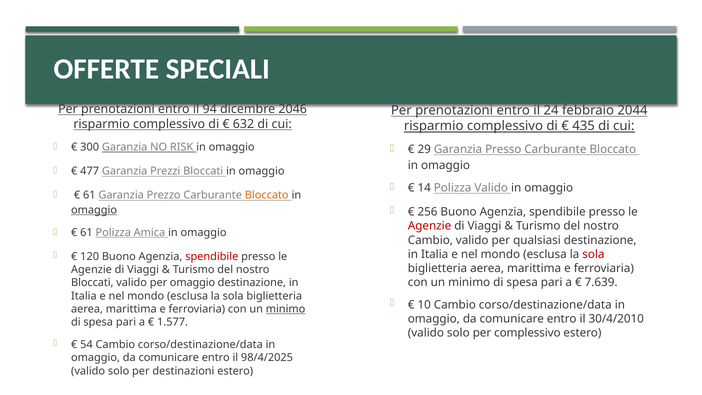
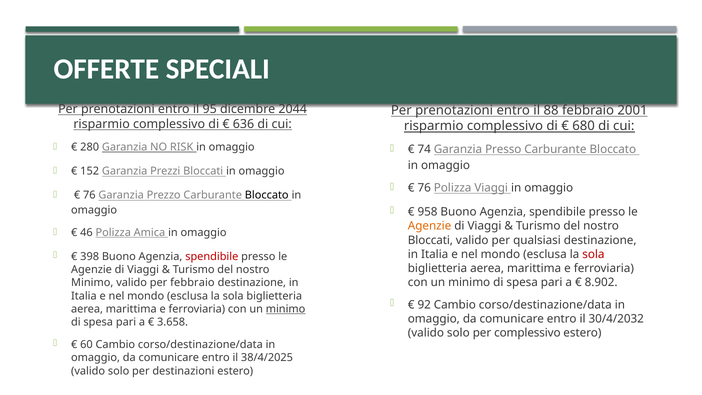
94: 94 -> 95
2046: 2046 -> 2044
24: 24 -> 88
2044: 2044 -> 2001
632: 632 -> 636
435: 435 -> 680
300: 300 -> 280
29: 29 -> 74
477: 477 -> 152
14 at (424, 188): 14 -> 76
Polizza Valido: Valido -> Viaggi
61 at (89, 195): 61 -> 76
Bloccato at (267, 195) colour: orange -> black
256: 256 -> 958
omaggio at (94, 210) underline: present -> none
Agenzie at (430, 226) colour: red -> orange
61 at (87, 232): 61 -> 46
Cambio at (430, 240): Cambio -> Bloccati
120: 120 -> 398
7.639: 7.639 -> 8.902
Bloccati at (92, 283): Bloccati -> Minimo
per omaggio: omaggio -> febbraio
10: 10 -> 92
30/4/2010: 30/4/2010 -> 30/4/2032
1.577: 1.577 -> 3.658
54: 54 -> 60
98/4/2025: 98/4/2025 -> 38/4/2025
